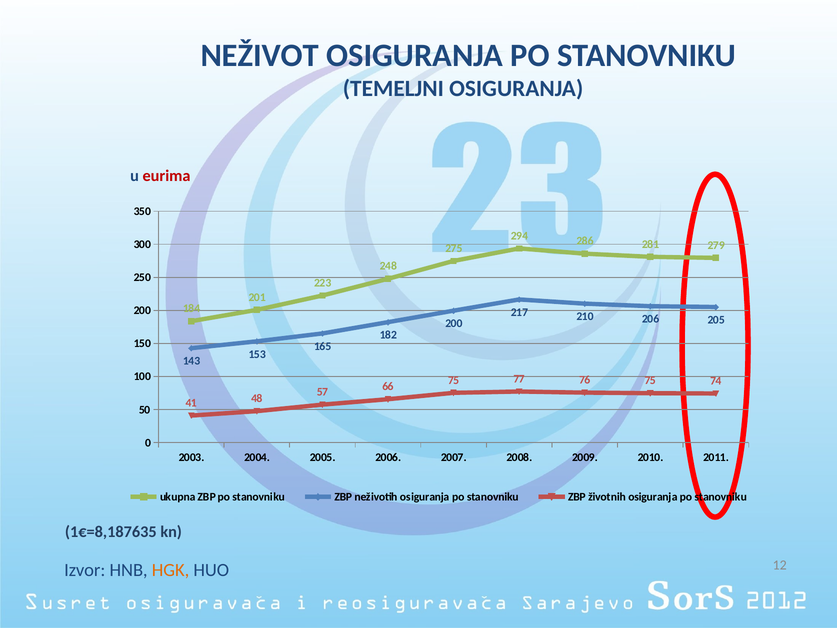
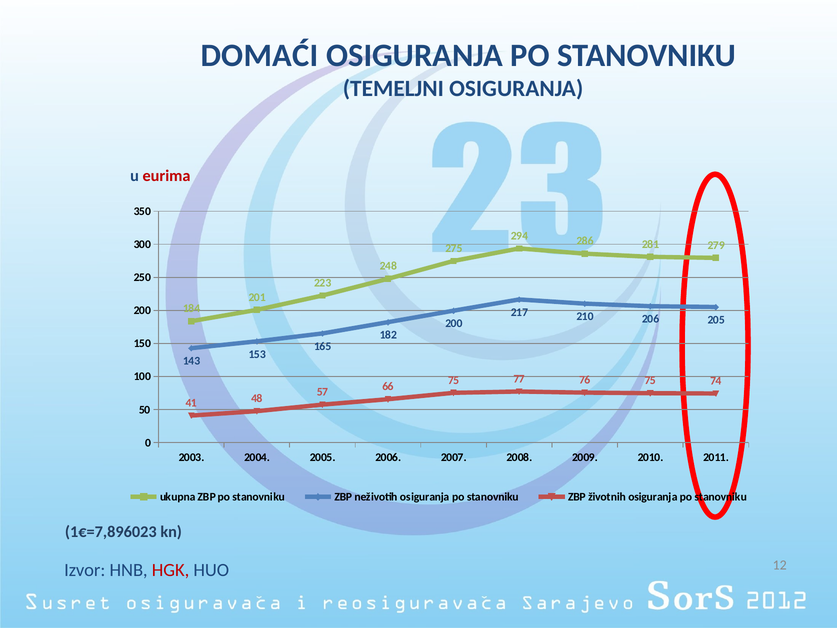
NEŽIVOT: NEŽIVOT -> DOMAĆI
1€=8,187635: 1€=8,187635 -> 1€=7,896023
HGK colour: orange -> red
